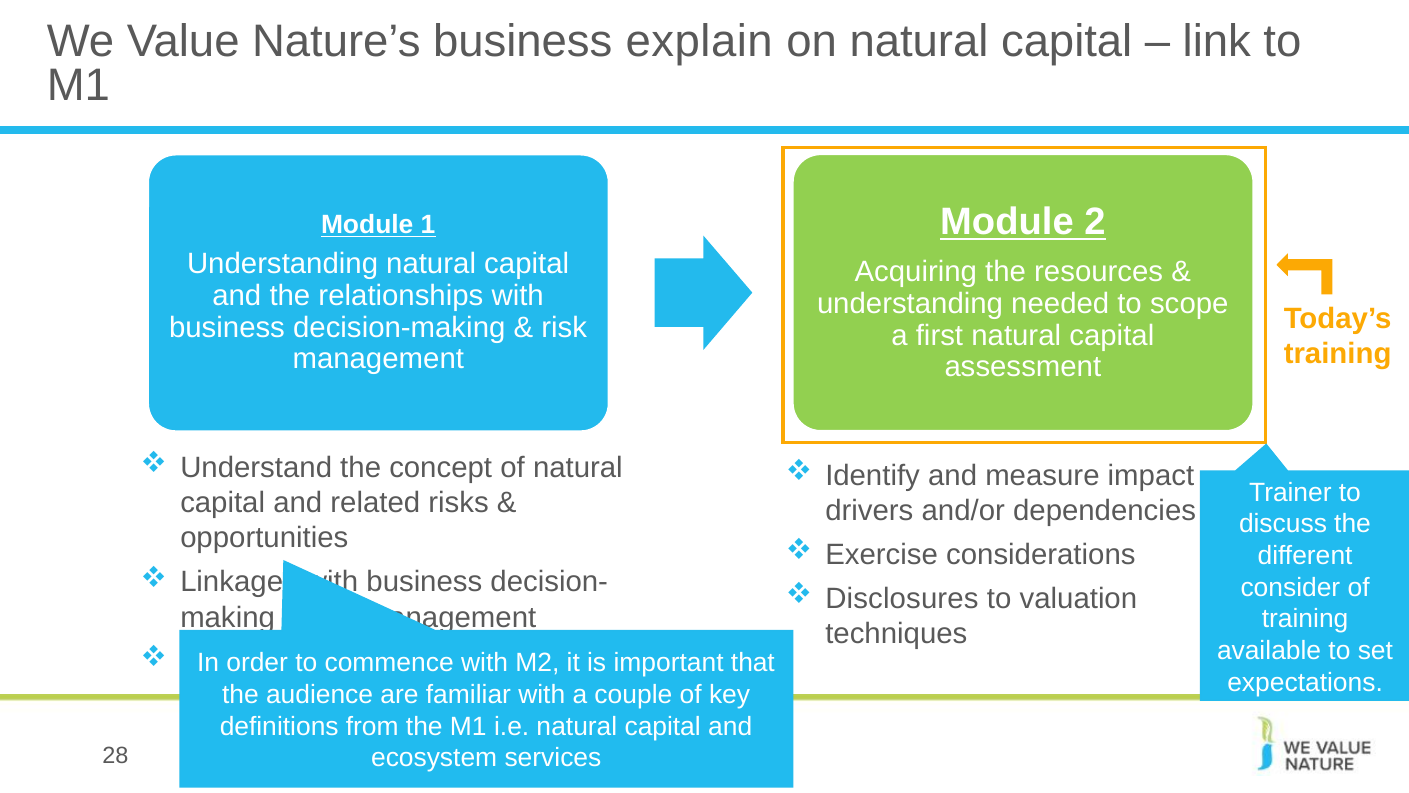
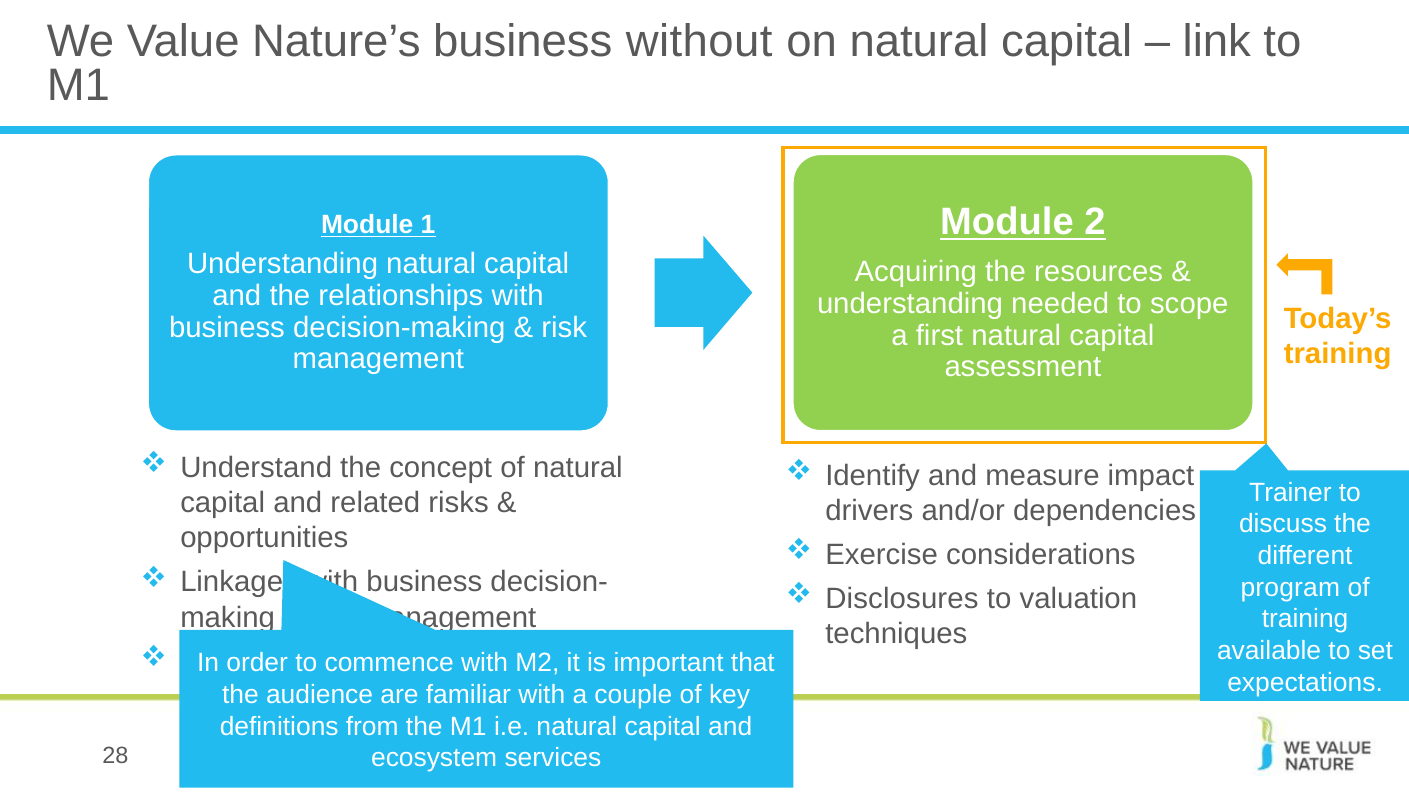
explain: explain -> without
consider: consider -> program
